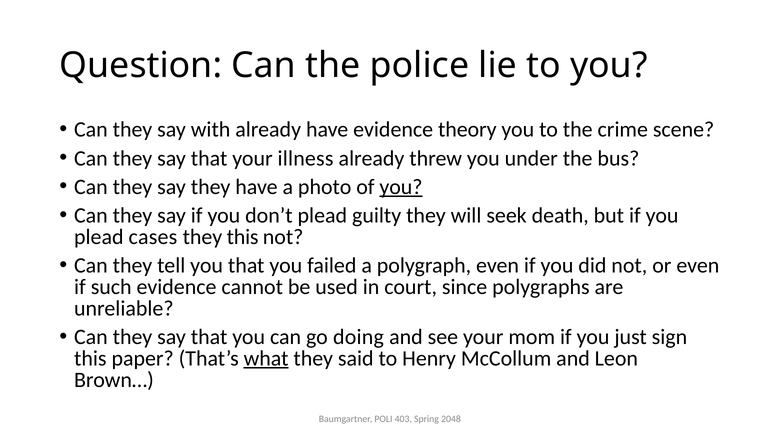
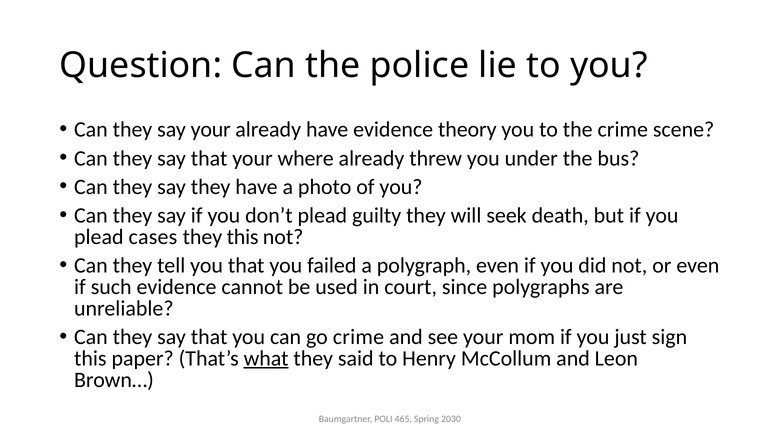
say with: with -> your
illness: illness -> where
you at (401, 187) underline: present -> none
go doing: doing -> crime
403: 403 -> 465
2048: 2048 -> 2030
